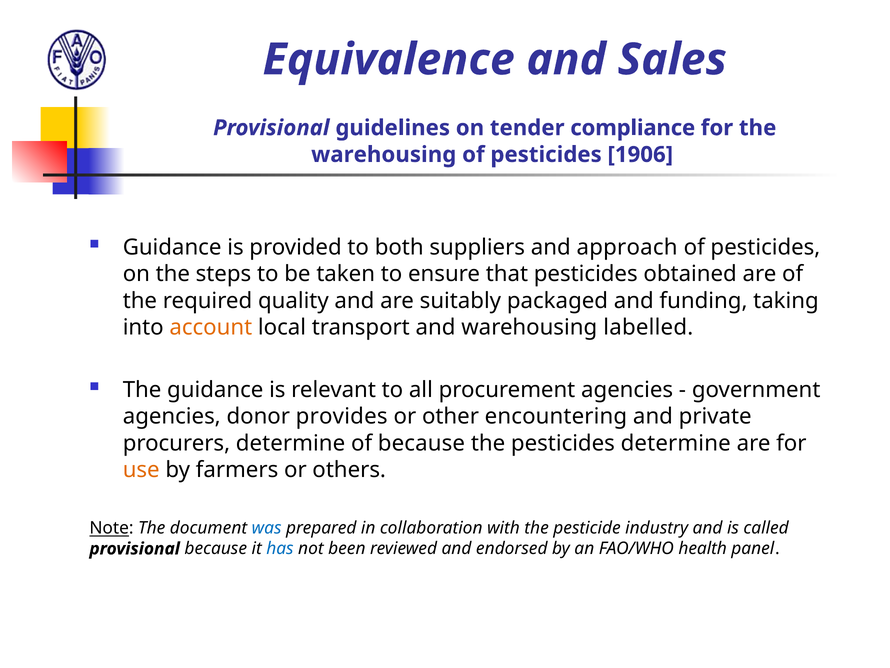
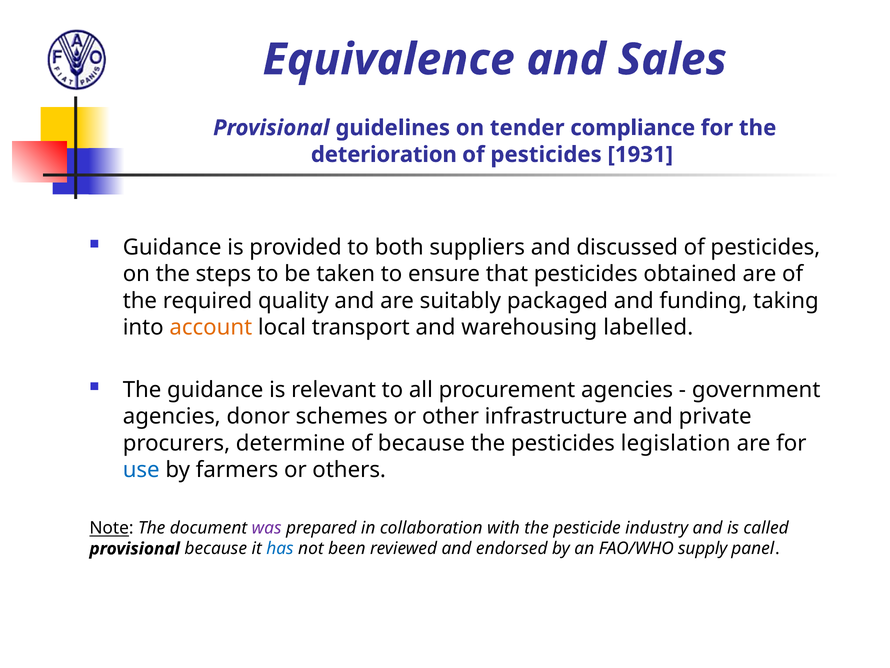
warehousing at (384, 155): warehousing -> deterioration
1906: 1906 -> 1931
approach: approach -> discussed
provides: provides -> schemes
encountering: encountering -> infrastructure
pesticides determine: determine -> legislation
use colour: orange -> blue
was colour: blue -> purple
health: health -> supply
